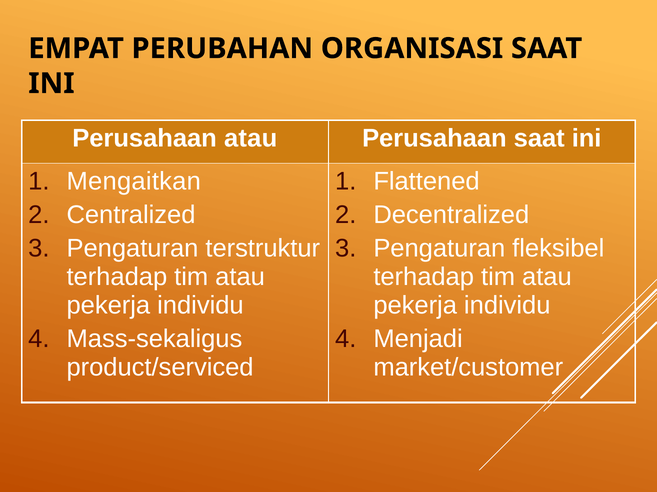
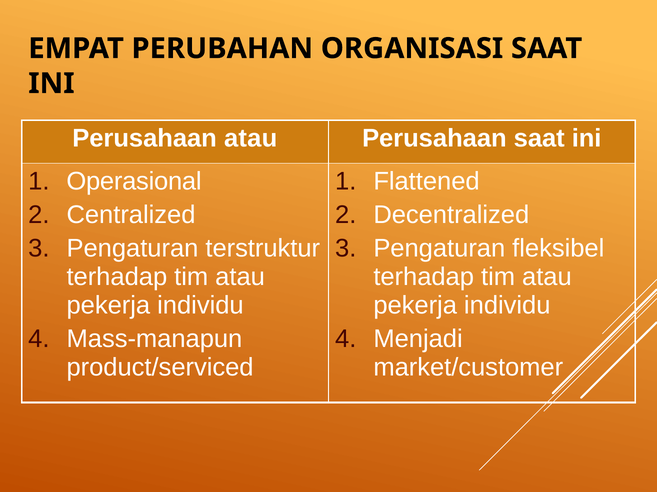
Mengaitkan: Mengaitkan -> Operasional
Mass-sekaligus: Mass-sekaligus -> Mass-manapun
